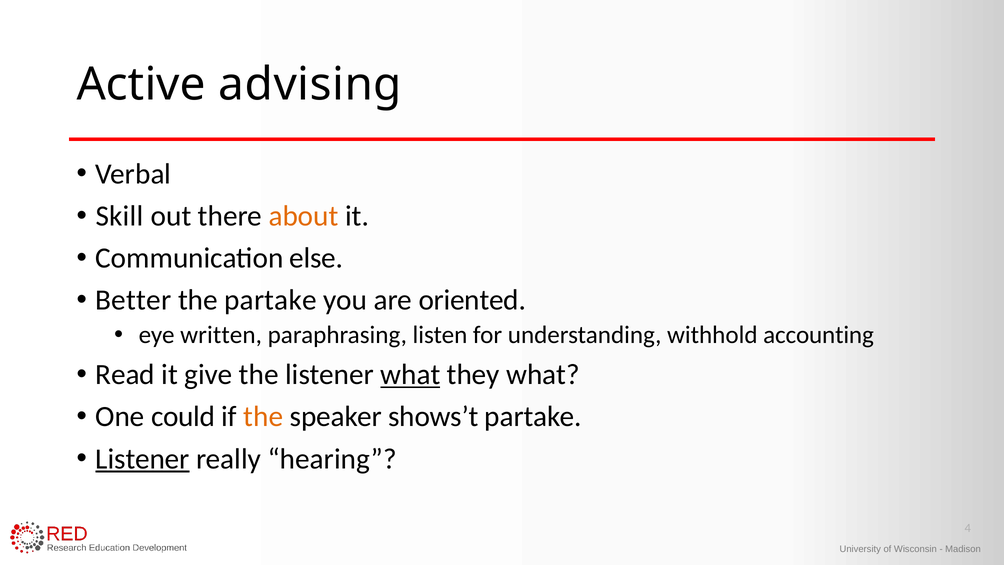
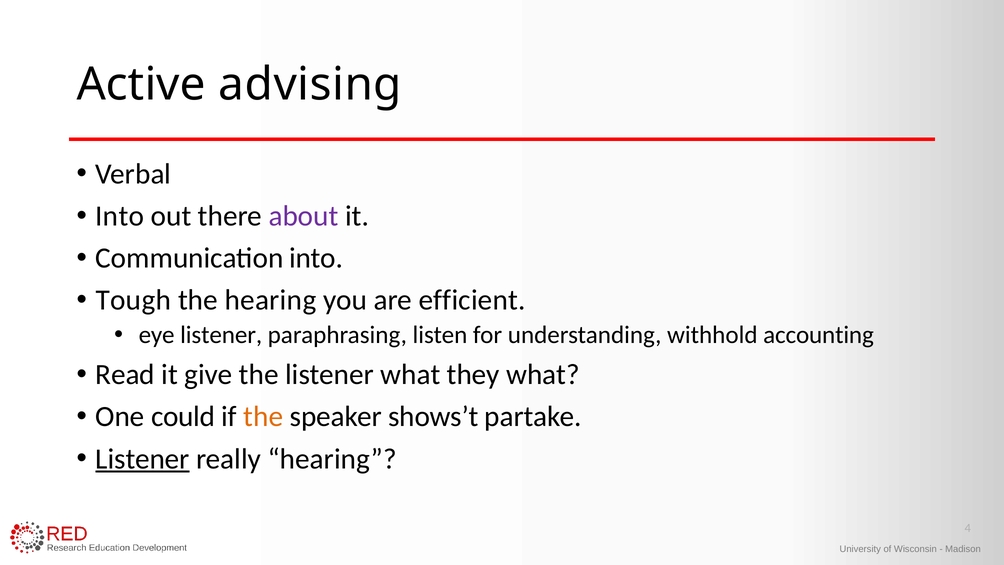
Skill at (120, 216): Skill -> Into
about colour: orange -> purple
Communication else: else -> into
Better: Better -> Tough
the partake: partake -> hearing
oriented: oriented -> efficient
eye written: written -> listener
what at (410, 375) underline: present -> none
